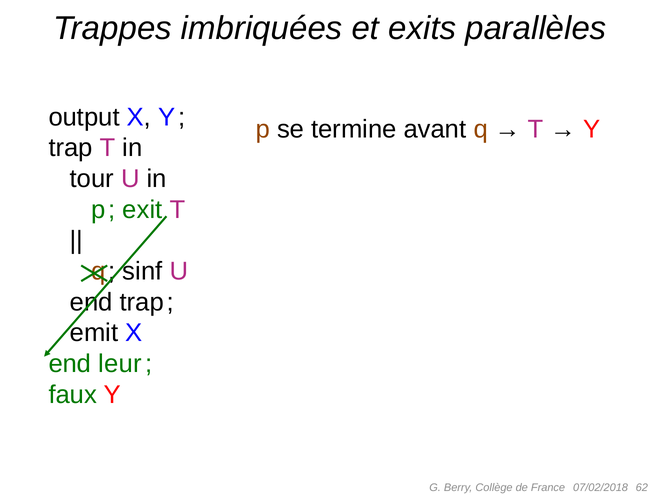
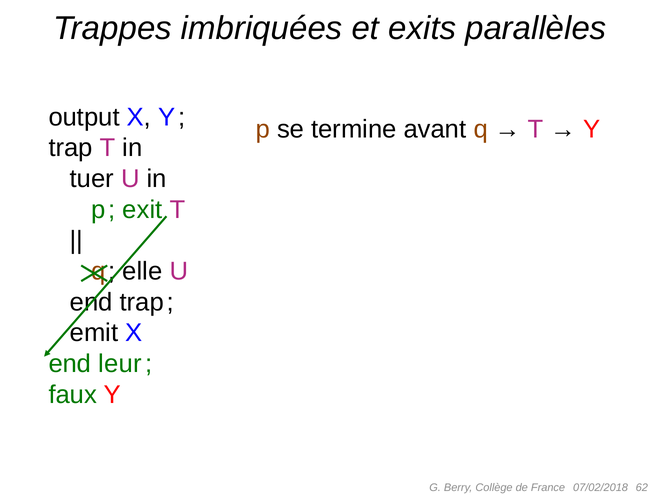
tour: tour -> tuer
sinf: sinf -> elle
